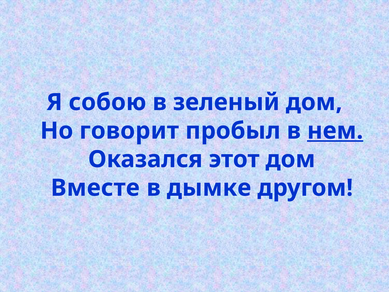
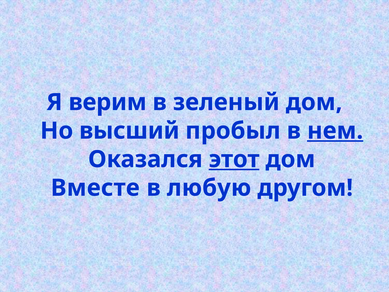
собою: собою -> верим
говорит: говорит -> высший
этот underline: none -> present
дымке: дымке -> любую
